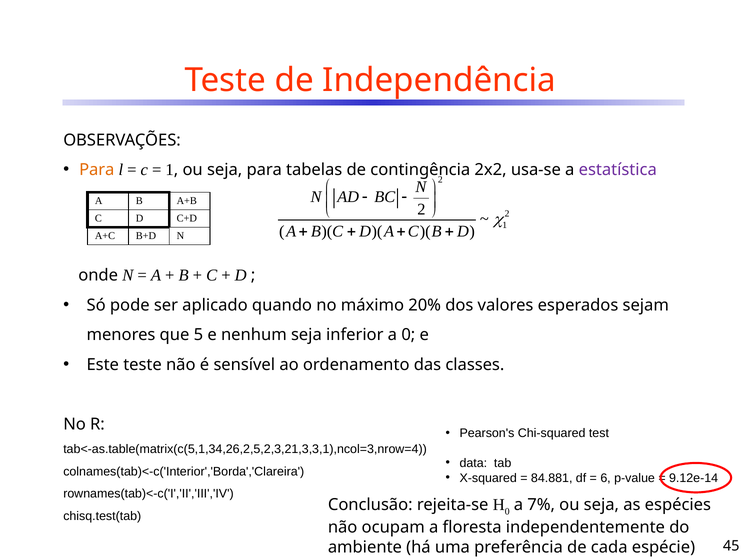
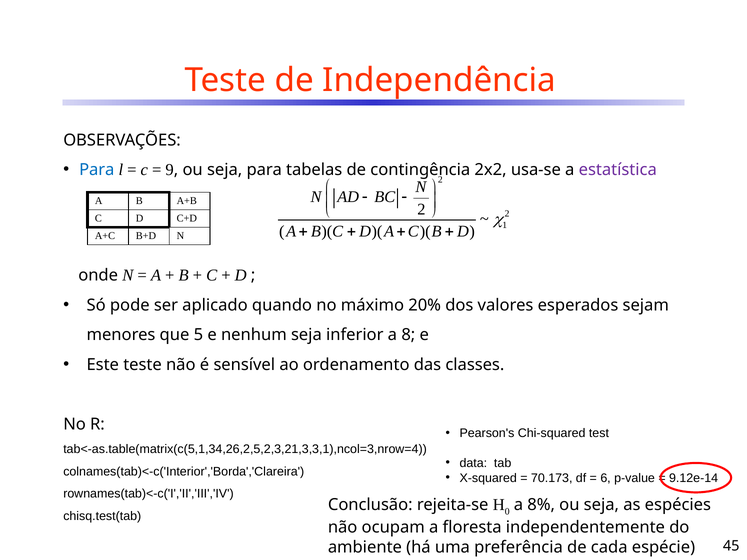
Para at (97, 170) colour: orange -> blue
1 at (170, 170): 1 -> 9
a 0: 0 -> 8
84.881: 84.881 -> 70.173
7%: 7% -> 8%
